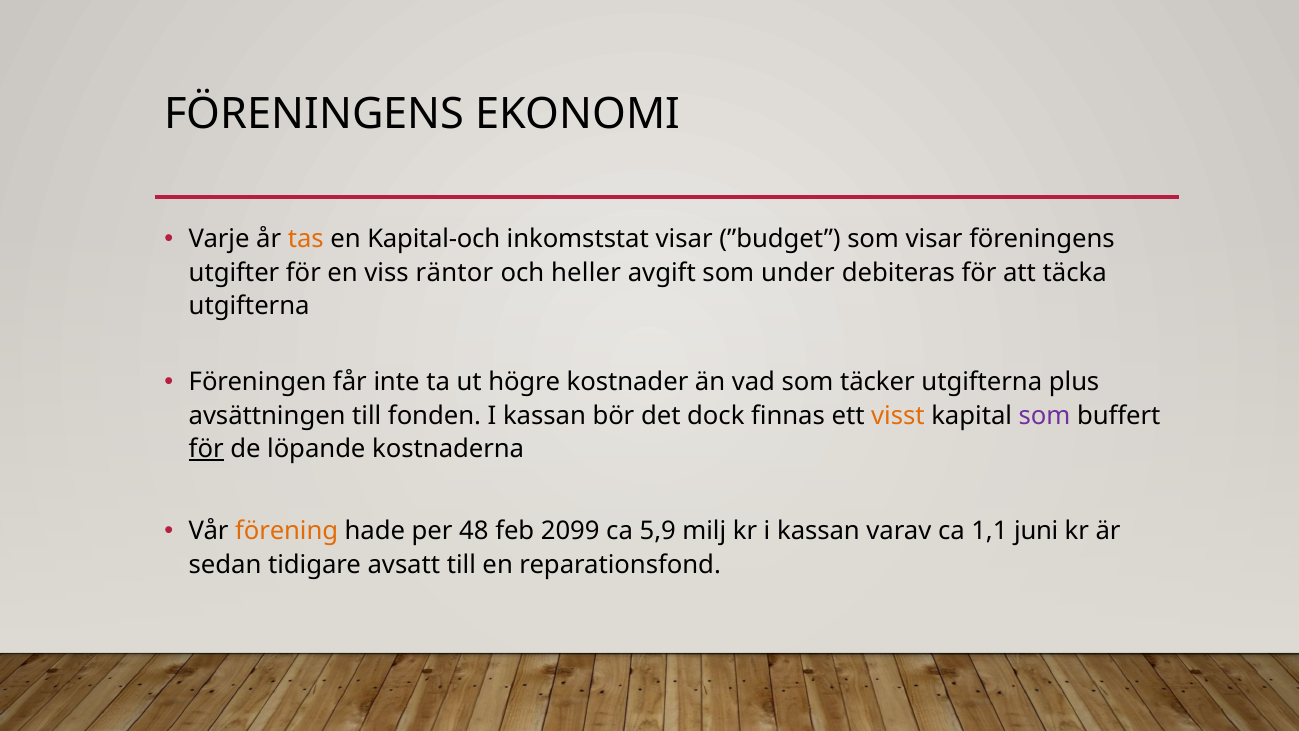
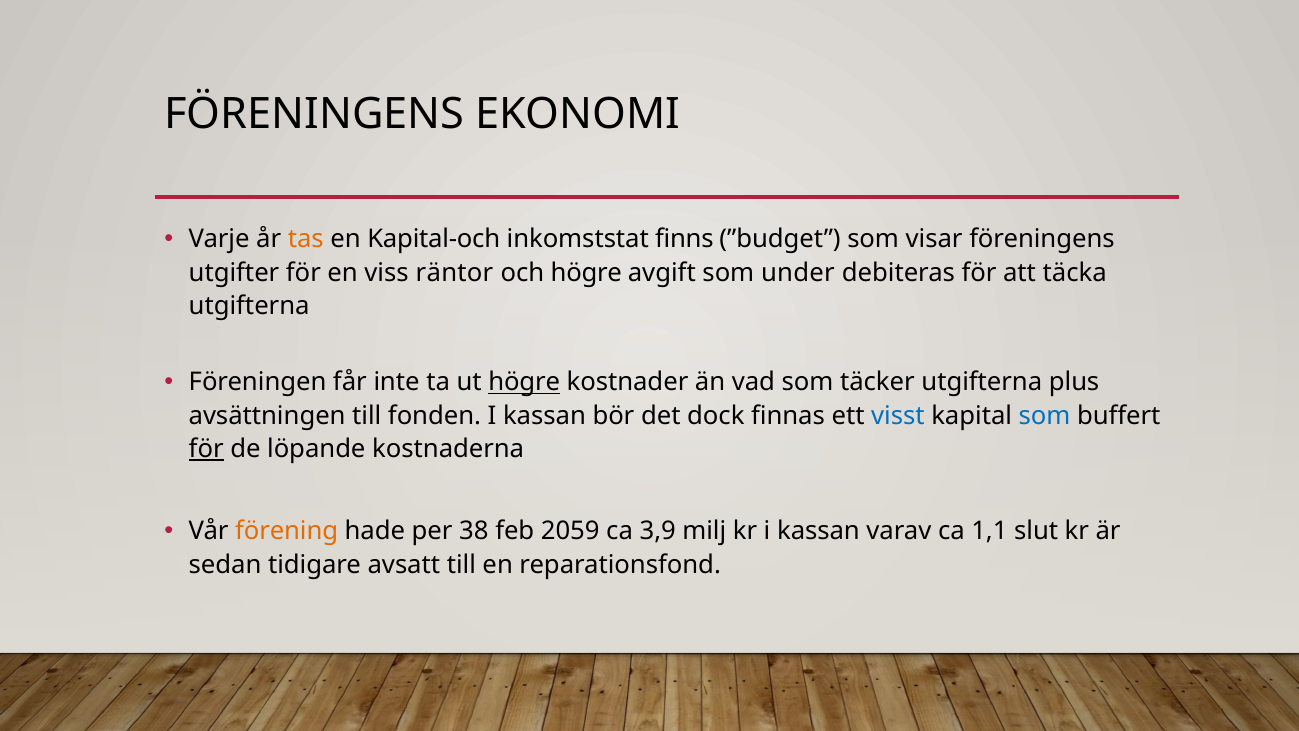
inkomststat visar: visar -> finns
och heller: heller -> högre
högre at (524, 382) underline: none -> present
visst colour: orange -> blue
som at (1045, 415) colour: purple -> blue
48: 48 -> 38
2099: 2099 -> 2059
5,9: 5,9 -> 3,9
juni: juni -> slut
